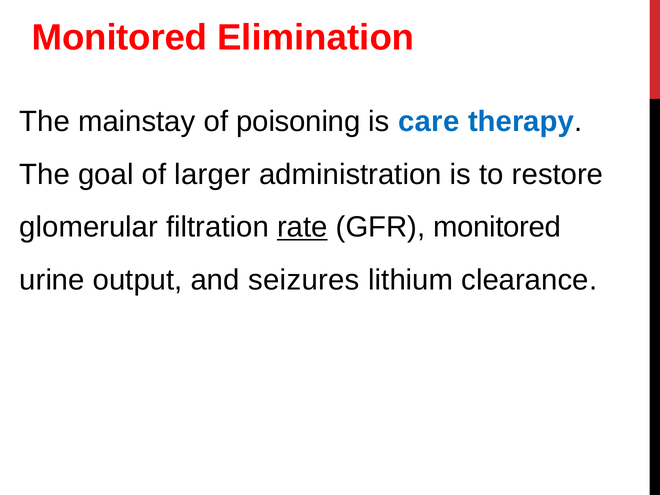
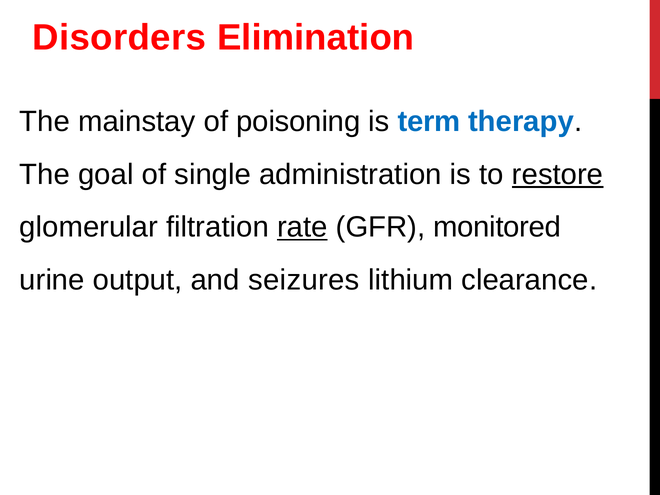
Monitored at (120, 37): Monitored -> Disorders
care: care -> term
larger: larger -> single
restore underline: none -> present
